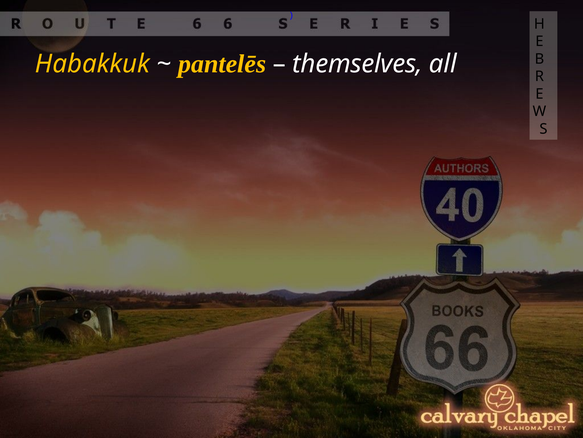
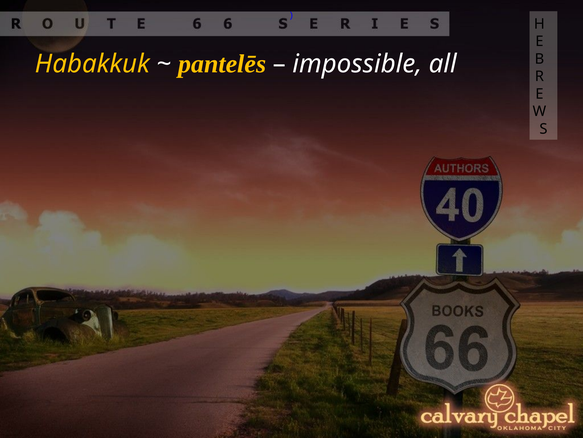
themselves: themselves -> impossible
